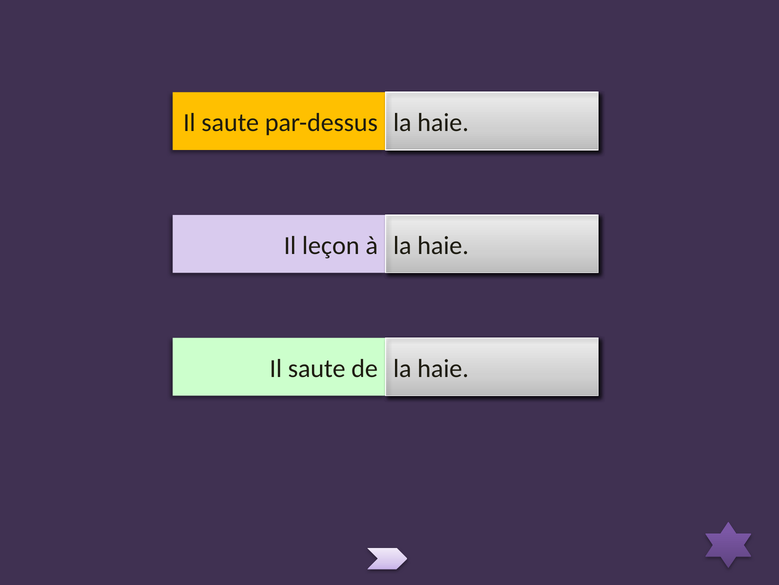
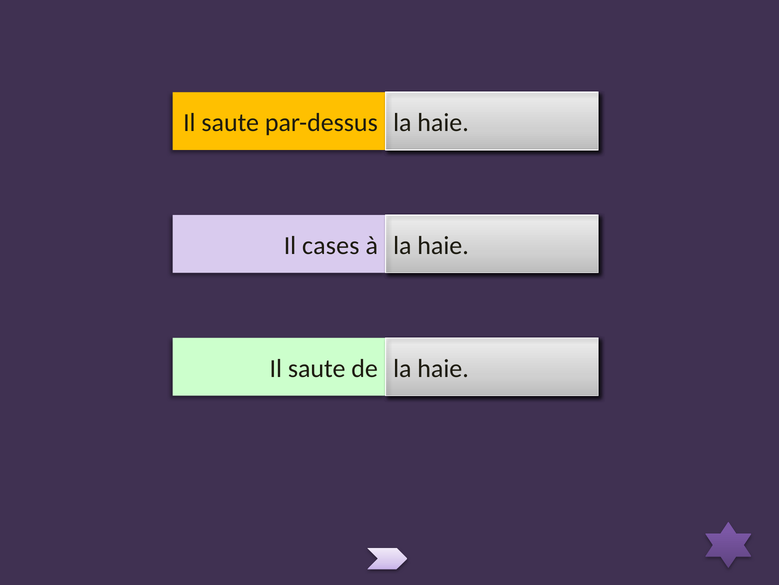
leçon: leçon -> cases
